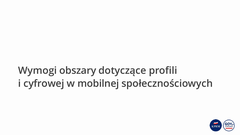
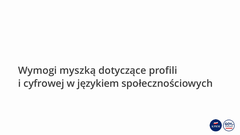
obszary: obszary -> myszką
mobilnej: mobilnej -> językiem
